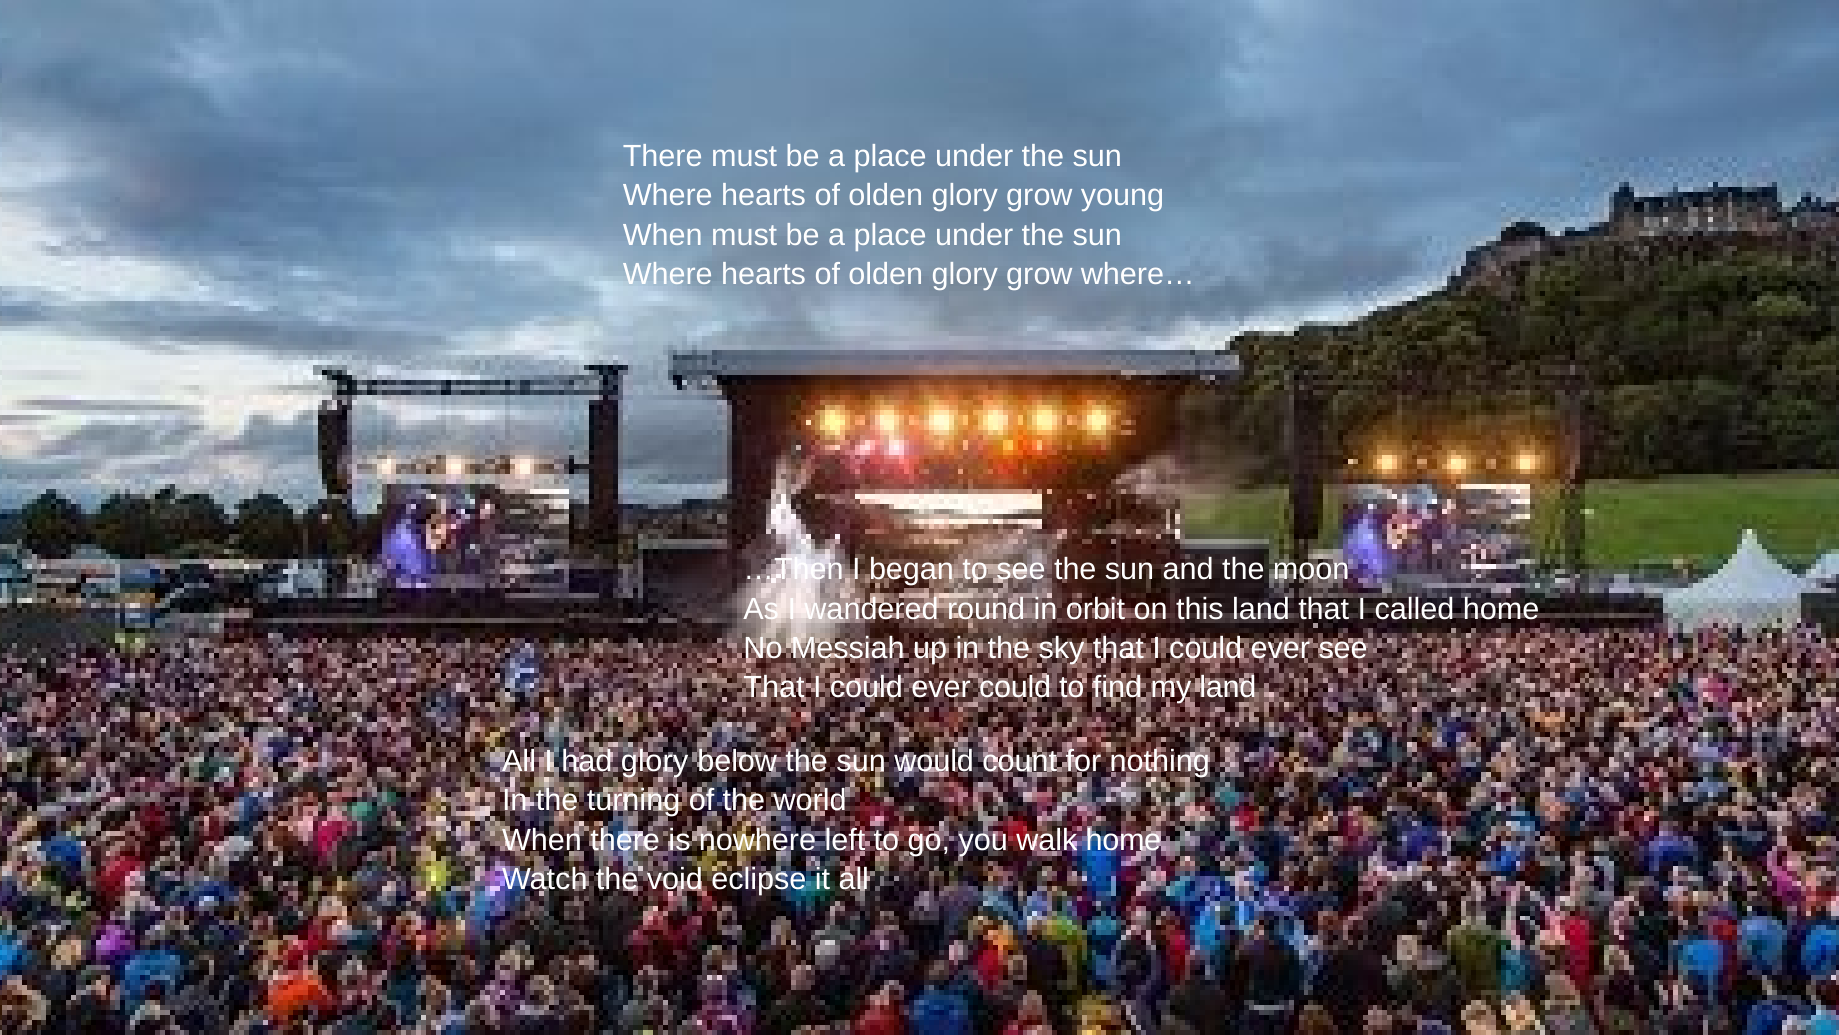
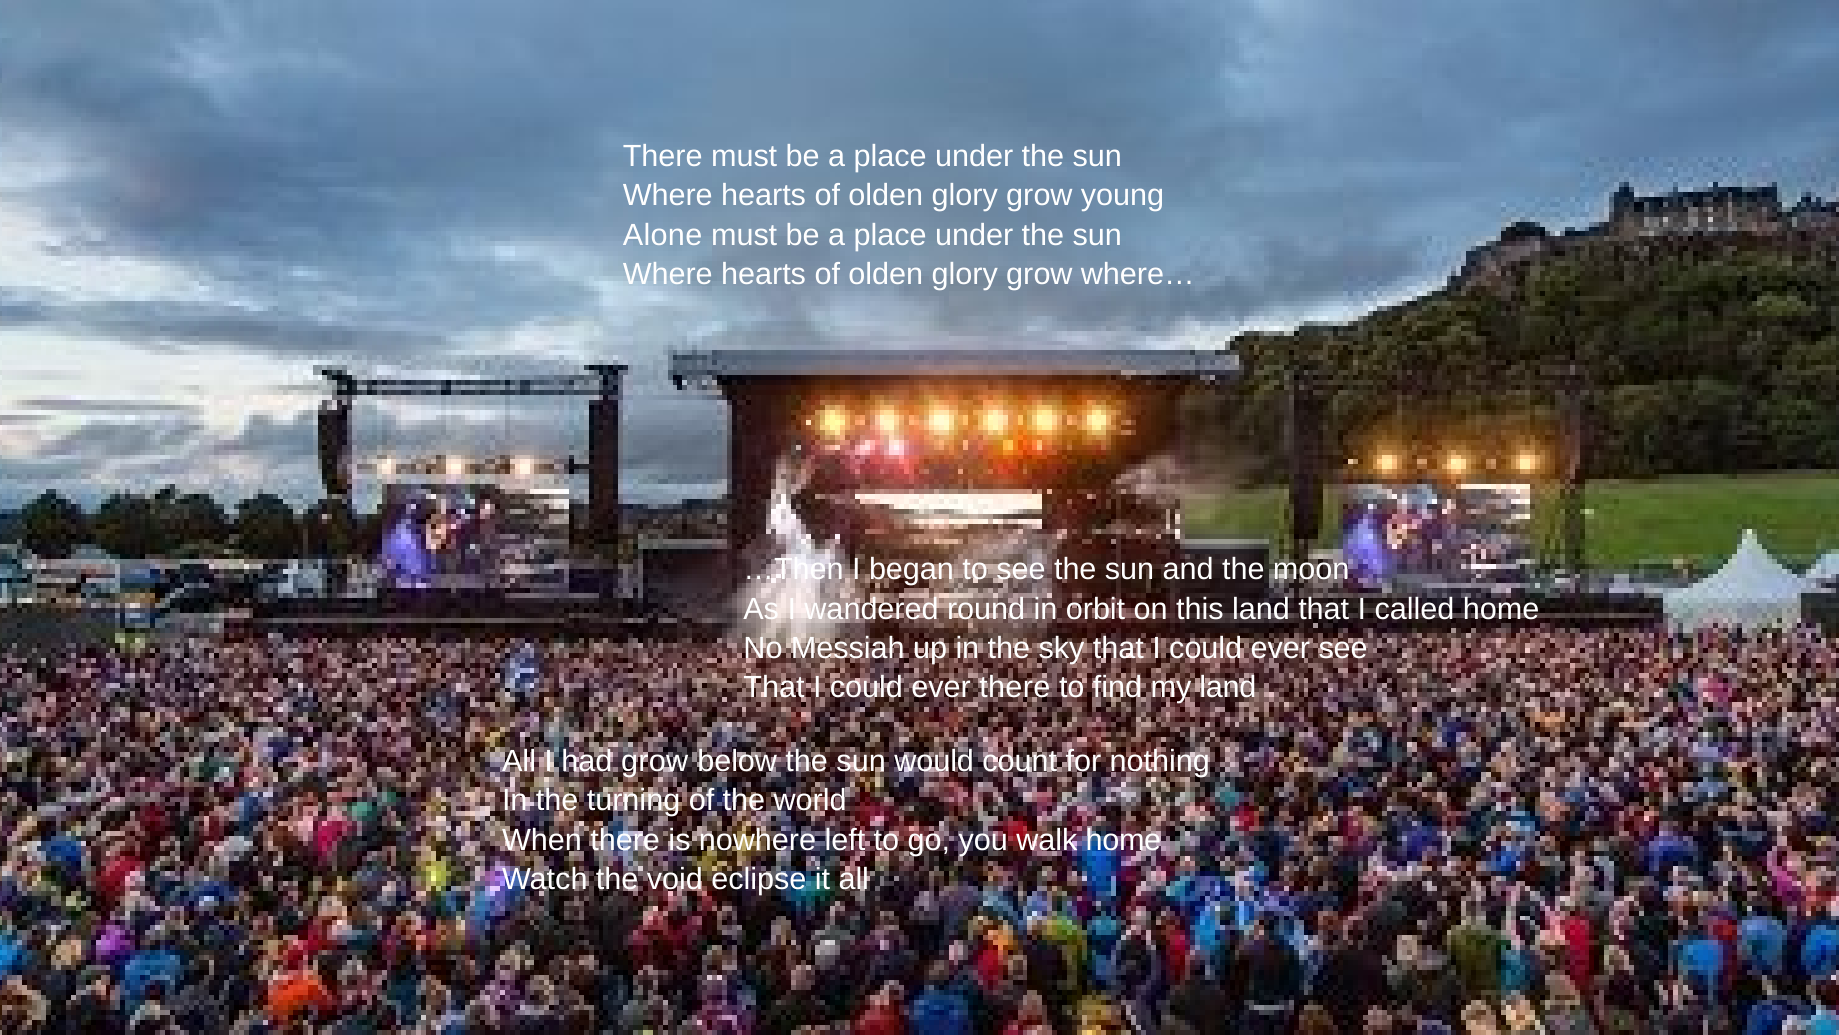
When at (663, 235): When -> Alone
ever could: could -> there
had glory: glory -> grow
